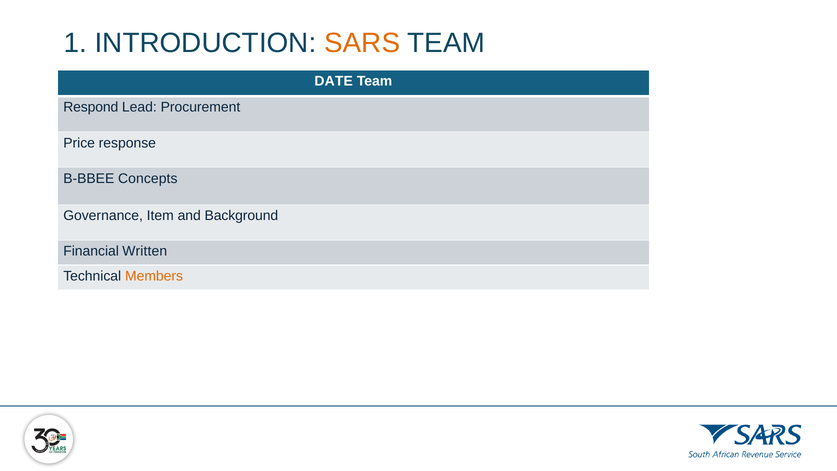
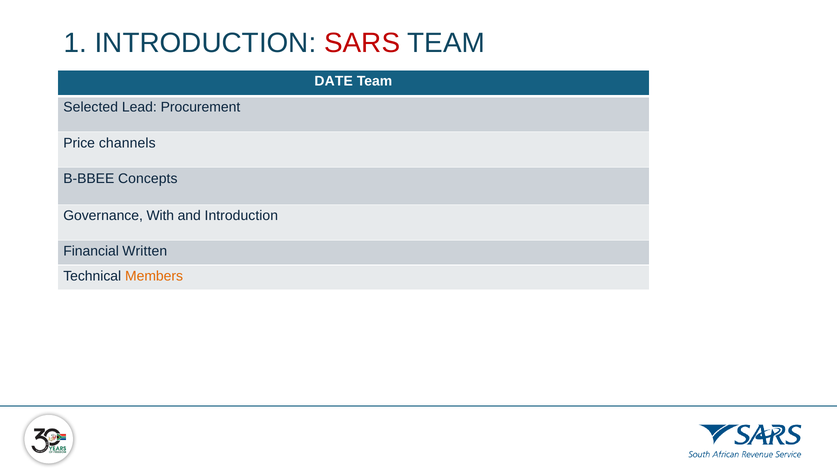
SARS colour: orange -> red
Respond: Respond -> Selected
response: response -> channels
Item: Item -> With
and Background: Background -> Introduction
